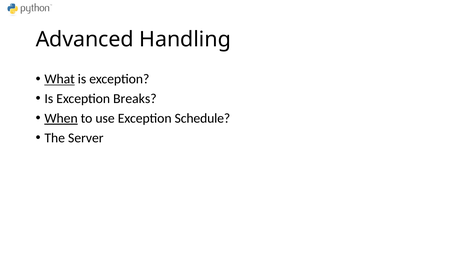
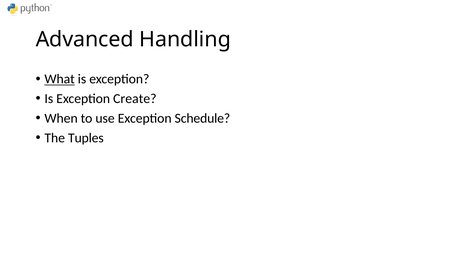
Breaks: Breaks -> Create
When underline: present -> none
Server: Server -> Tuples
